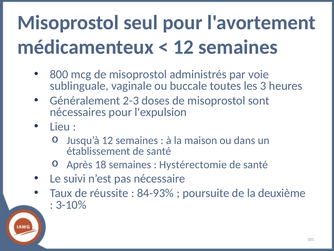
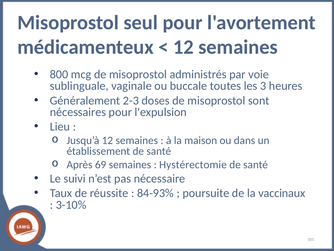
18: 18 -> 69
deuxième: deuxième -> vaccinaux
